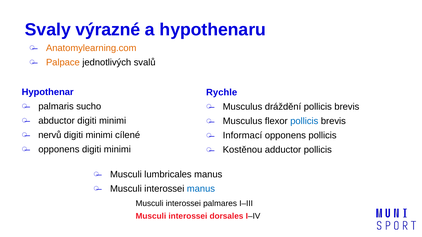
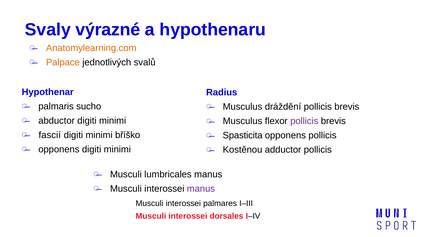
Rychle: Rychle -> Radius
pollicis at (304, 121) colour: blue -> purple
nervů: nervů -> fascií
cílené: cílené -> bříško
Informací: Informací -> Spasticita
manus at (201, 189) colour: blue -> purple
